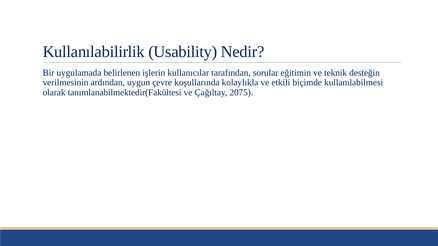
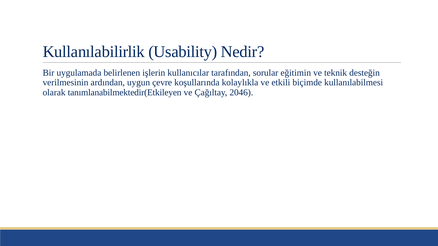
tanımlanabilmektedir(Fakültesi: tanımlanabilmektedir(Fakültesi -> tanımlanabilmektedir(Etkileyen
2075: 2075 -> 2046
